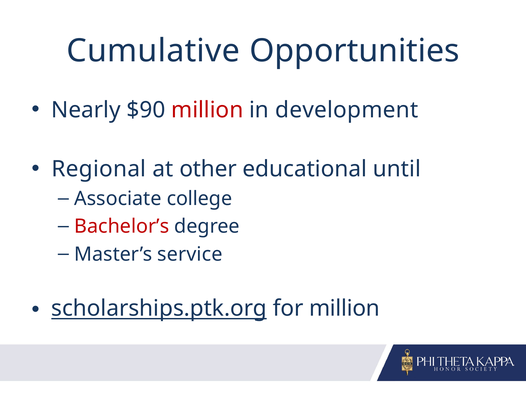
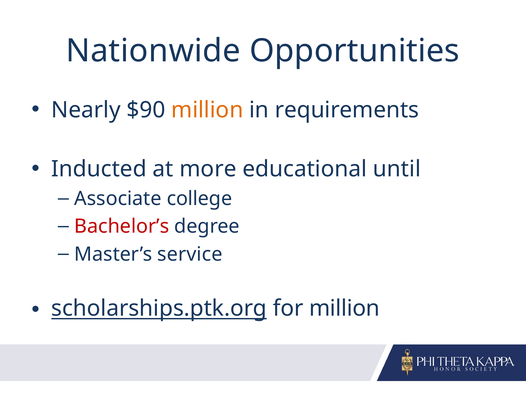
Cumulative: Cumulative -> Nationwide
million at (207, 110) colour: red -> orange
development: development -> requirements
Regional: Regional -> Inducted
other: other -> more
